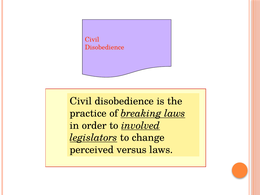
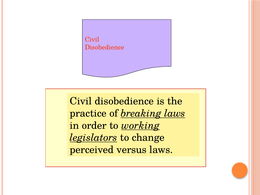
involved: involved -> working
